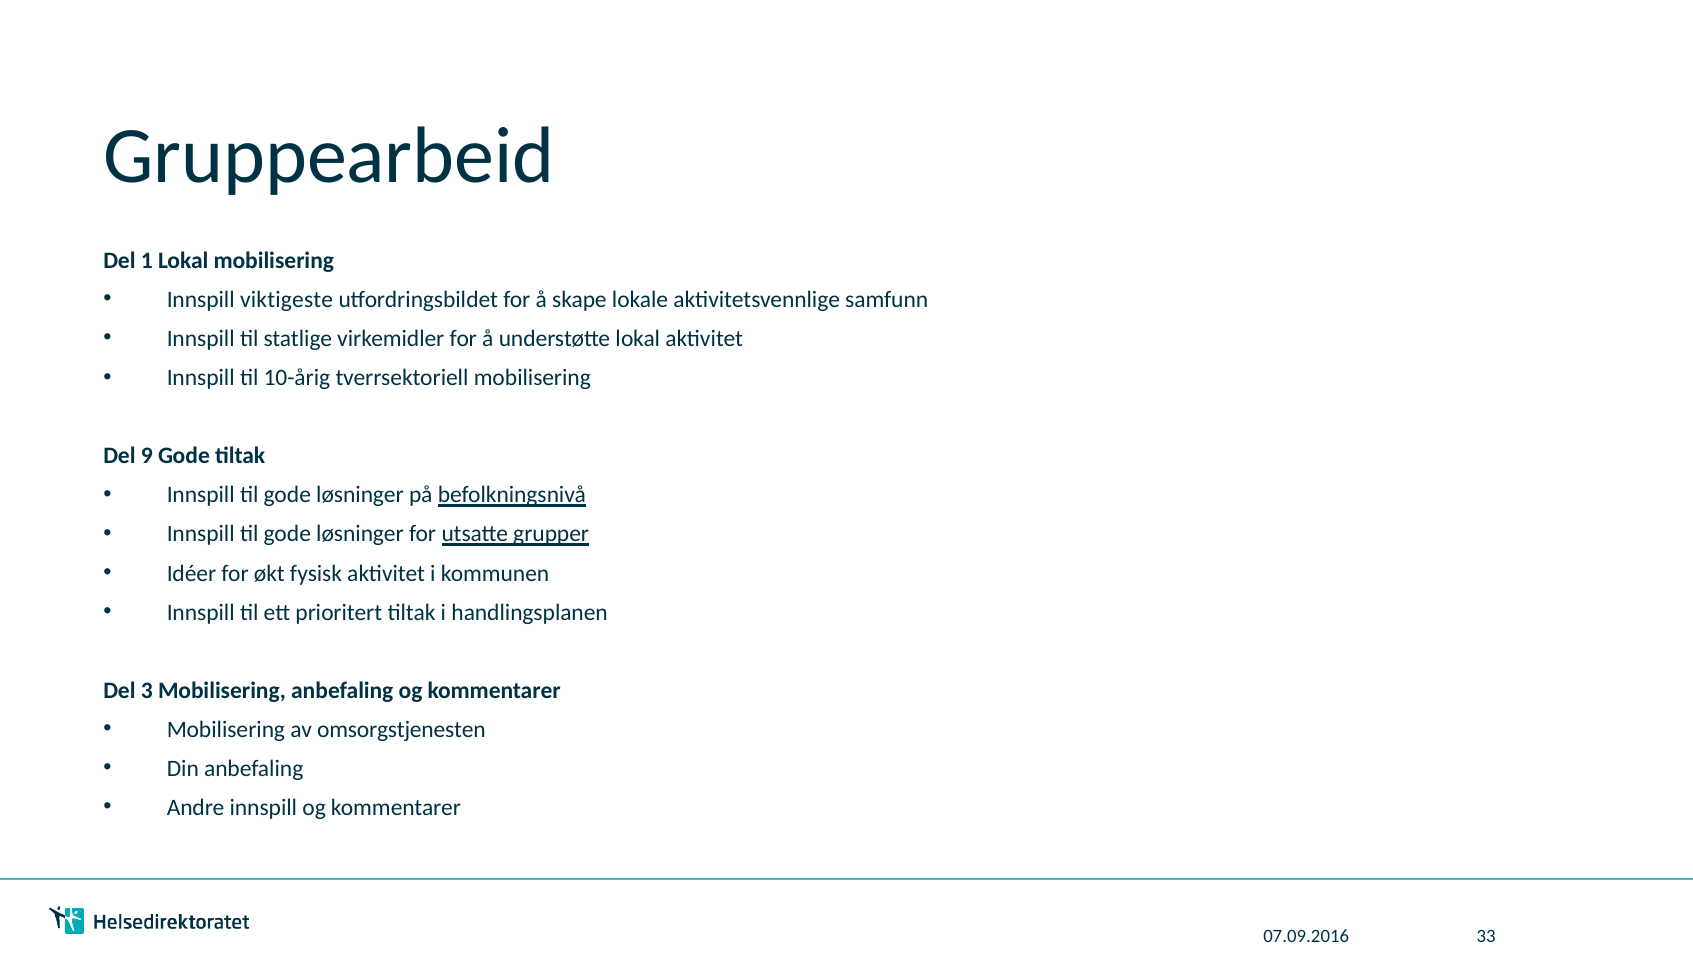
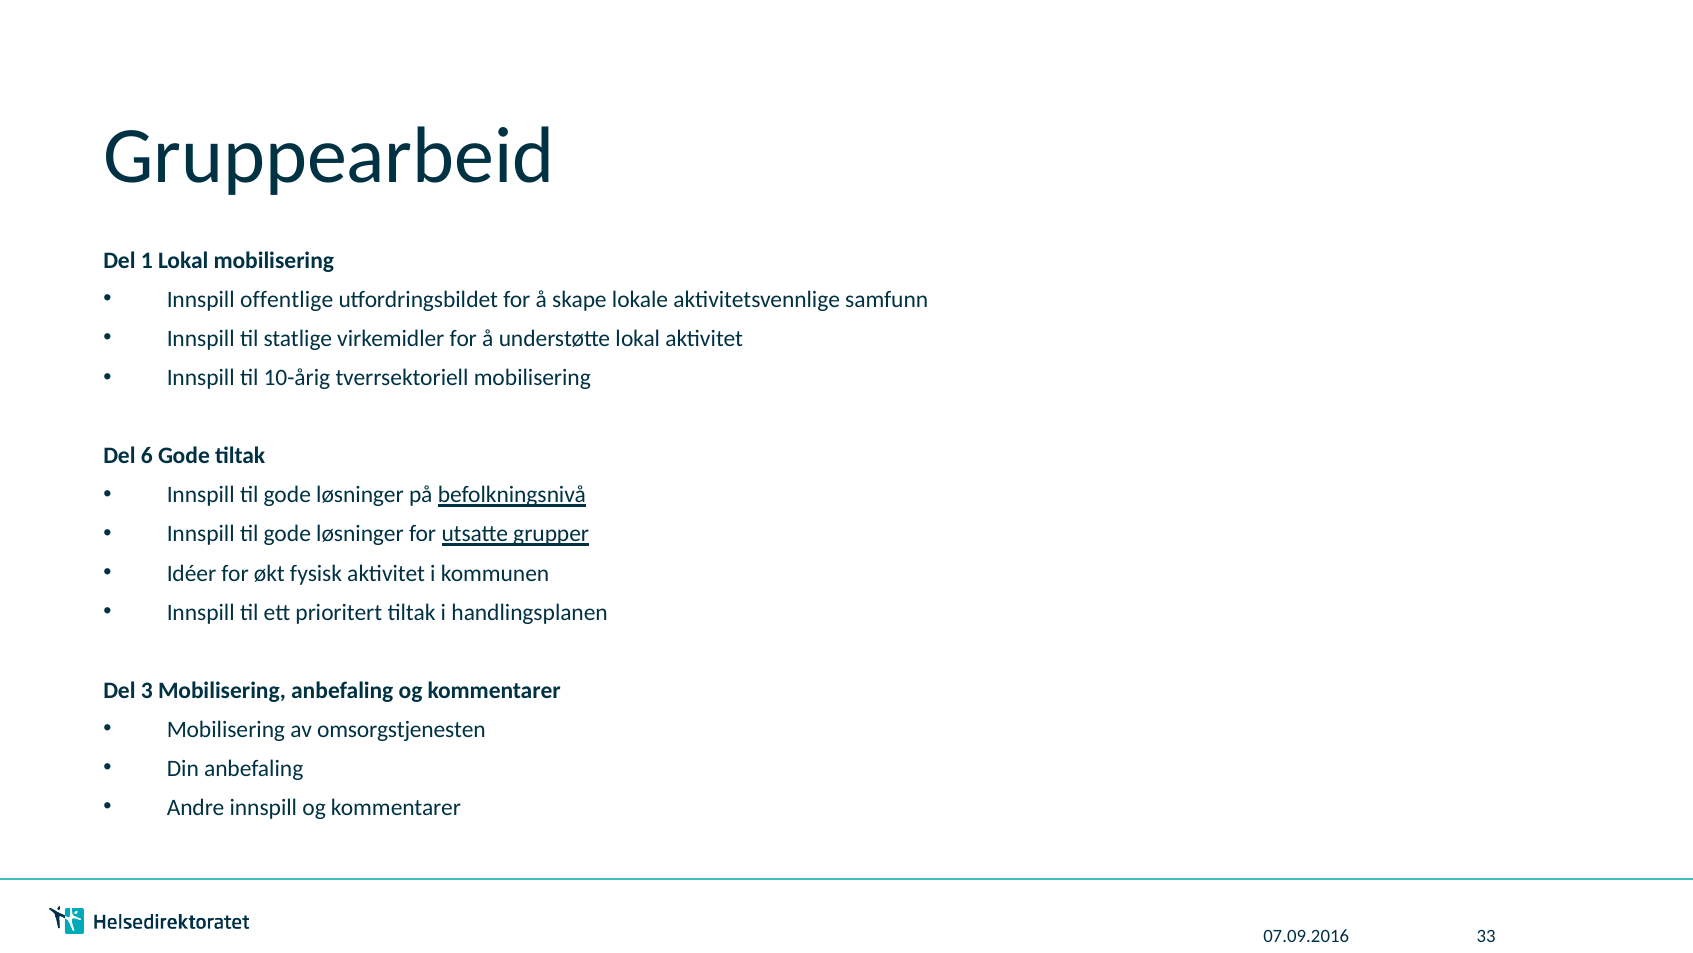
viktigeste: viktigeste -> offentlige
9: 9 -> 6
